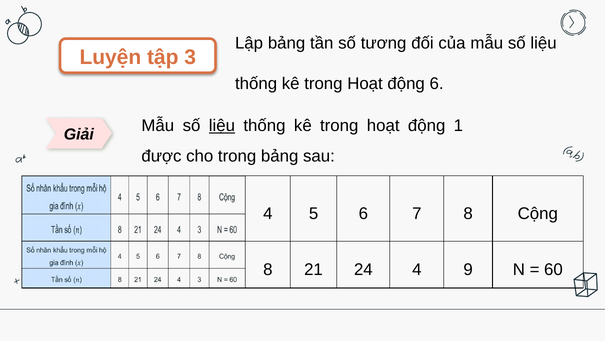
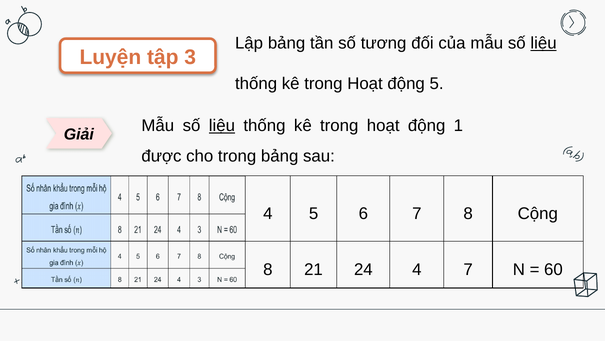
liệu at (544, 43) underline: none -> present
động 6: 6 -> 5
9 at (468, 269): 9 -> 7
